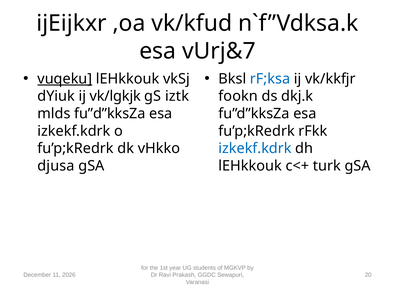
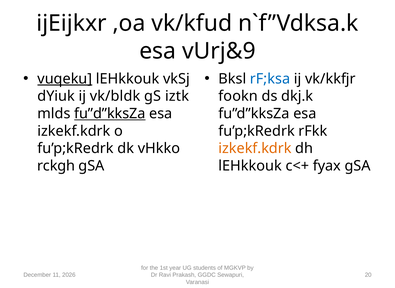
vUrj&7: vUrj&7 -> vUrj&9
vk/lgkjk: vk/lgkjk -> vk/bldk
fu”d”kksZa at (110, 113) underline: none -> present
izkekf.kdrk at (255, 148) colour: blue -> orange
djusa: djusa -> rckgh
turk: turk -> fyax
